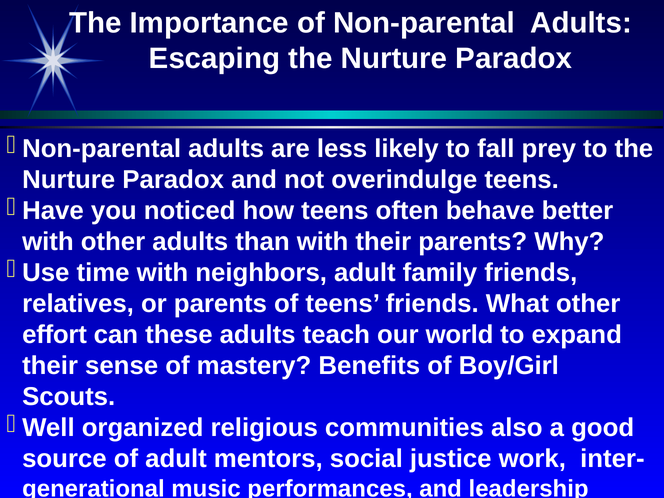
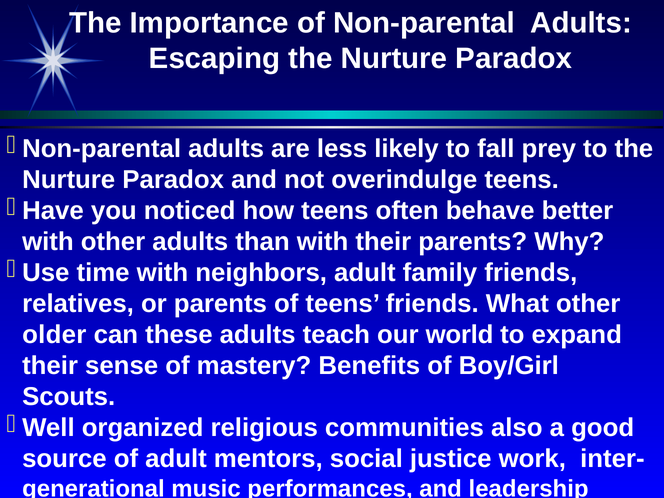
effort: effort -> older
